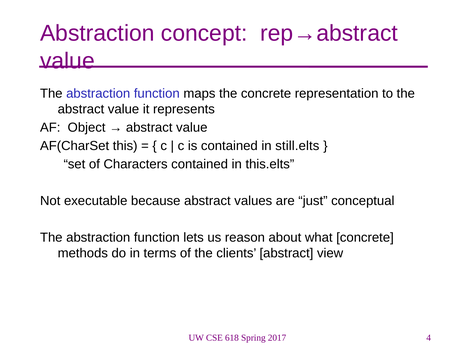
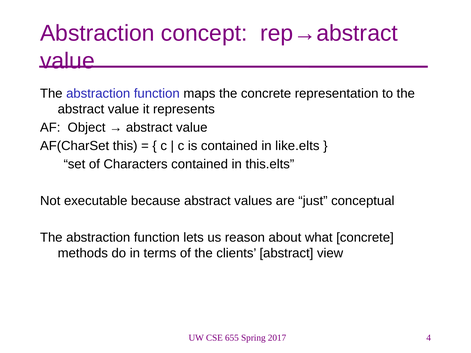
still.elts: still.elts -> like.elts
618: 618 -> 655
